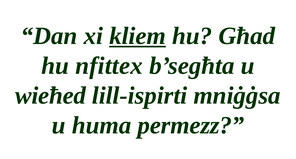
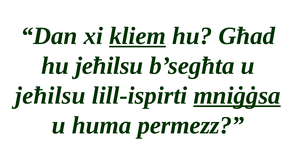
hu nfittex: nfittex -> jeħilsu
wieħed at (51, 96): wieħed -> jeħilsu
mniġġsa underline: none -> present
